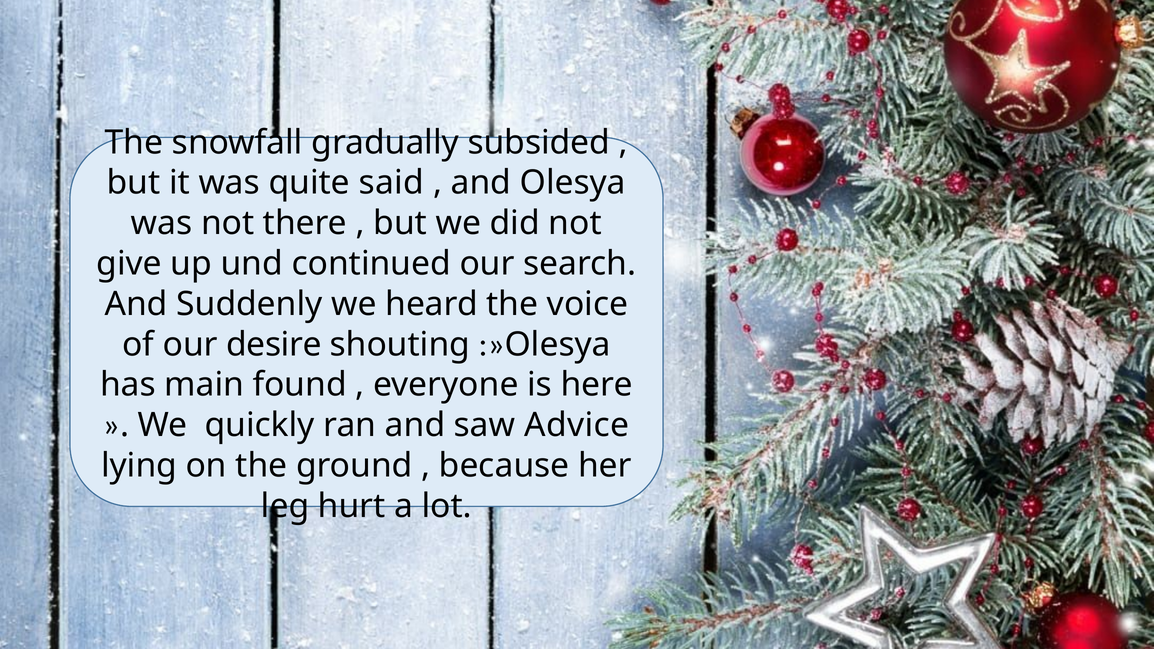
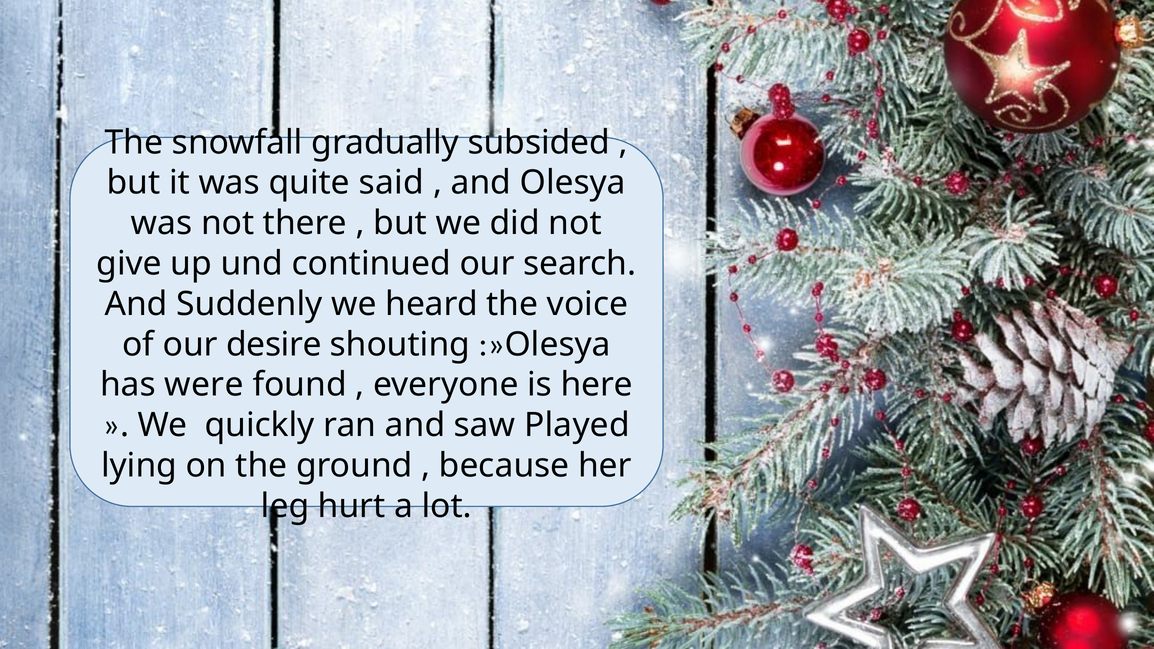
main: main -> were
Advice: Advice -> Played
